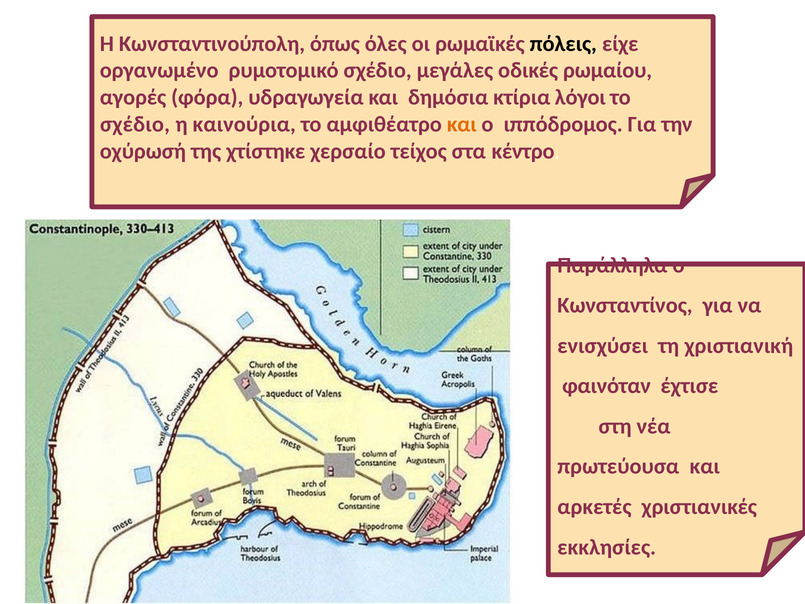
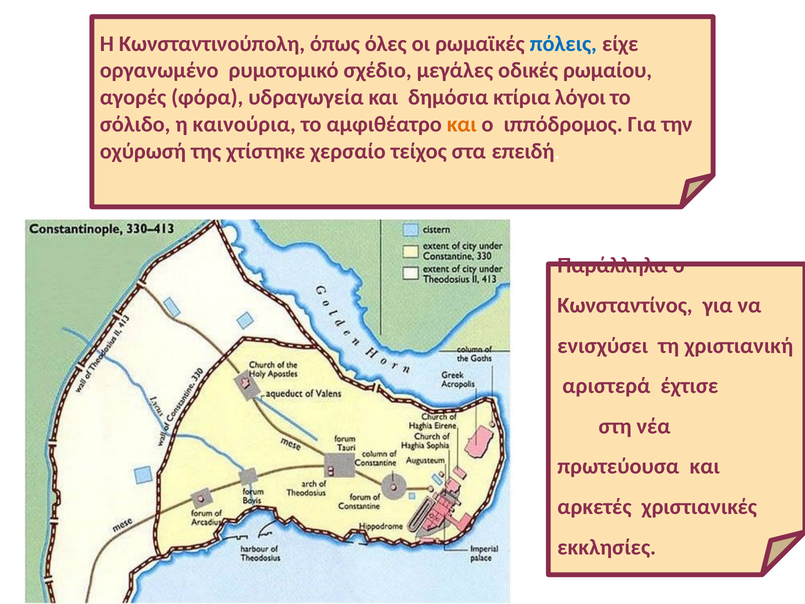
πόλεις colour: black -> blue
σχέδιο at (135, 124): σχέδιο -> σόλιδο
κέντρο: κέντρο -> επειδή
φαινόταν: φαινόταν -> αριστερά
